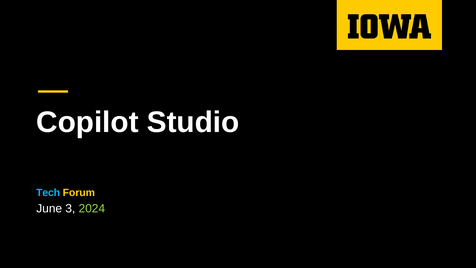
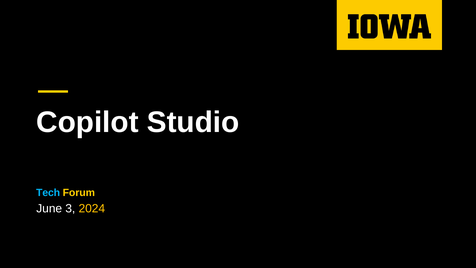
2024 colour: light green -> yellow
